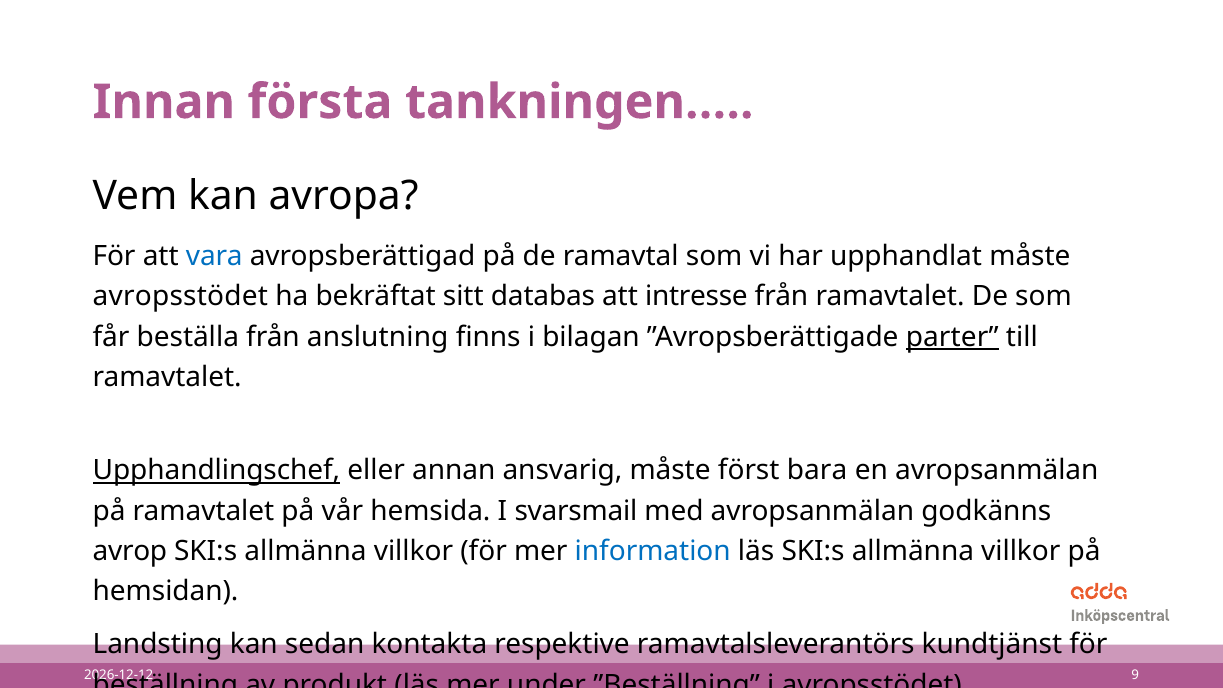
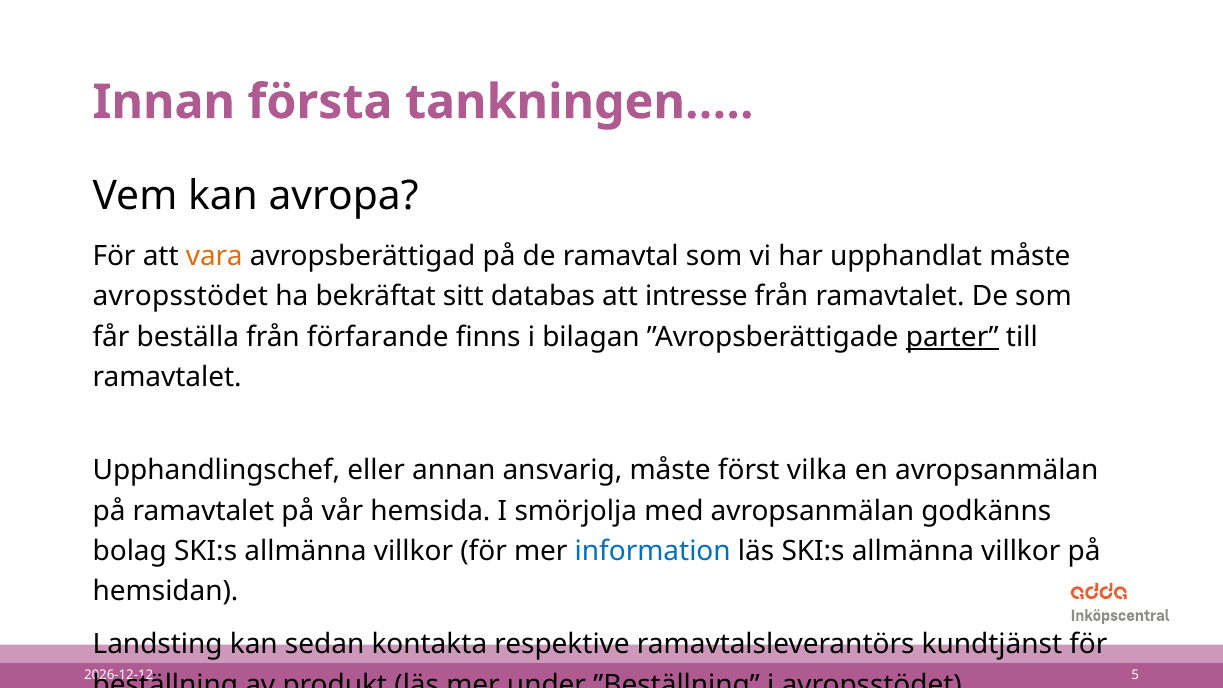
vara colour: blue -> orange
anslutning: anslutning -> förfarande
Upphandlingschef underline: present -> none
bara: bara -> vilka
svarsmail: svarsmail -> smörjolja
avrop: avrop -> bolag
9: 9 -> 5
